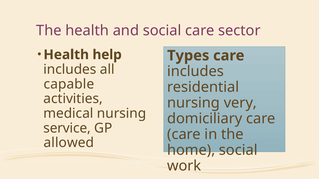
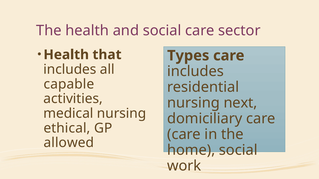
help: help -> that
very: very -> next
service: service -> ethical
